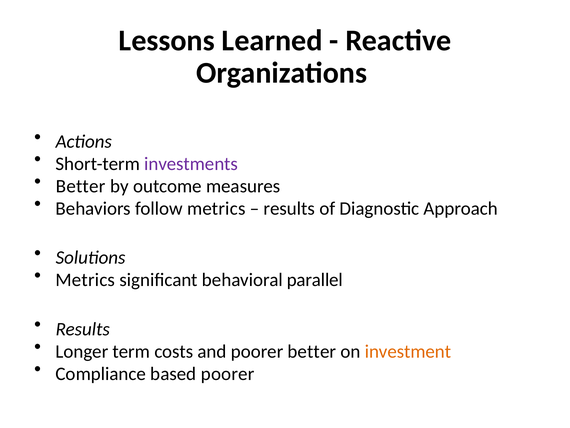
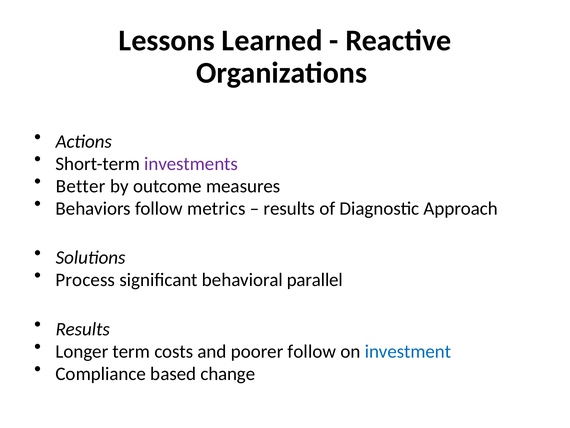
Metrics at (85, 280): Metrics -> Process
poorer better: better -> follow
investment colour: orange -> blue
based poorer: poorer -> change
